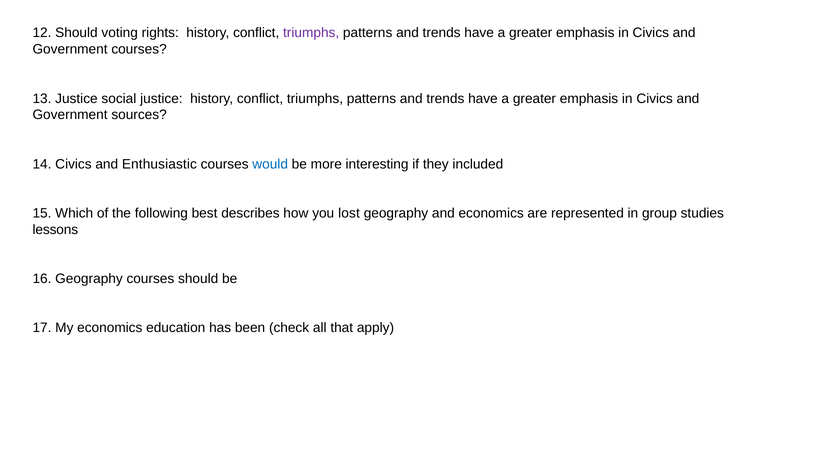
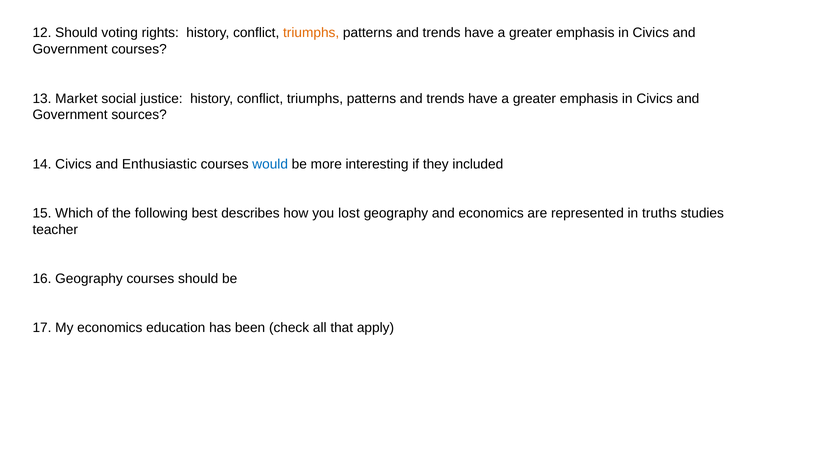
triumphs at (311, 33) colour: purple -> orange
13 Justice: Justice -> Market
group: group -> truths
lessons: lessons -> teacher
